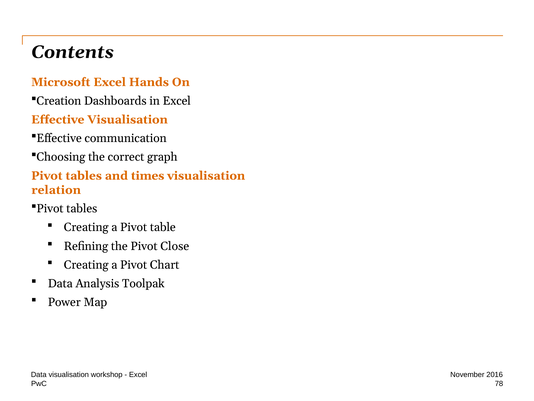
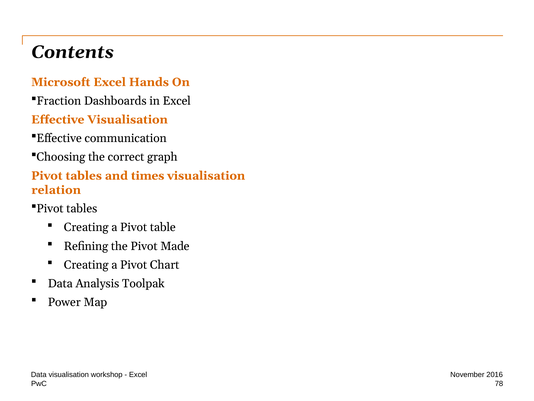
Creation: Creation -> Fraction
Close: Close -> Made
